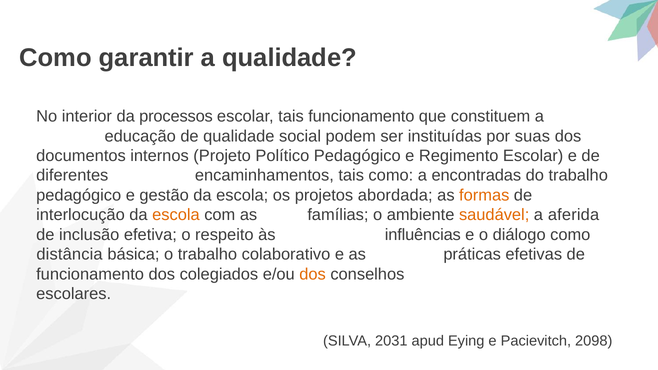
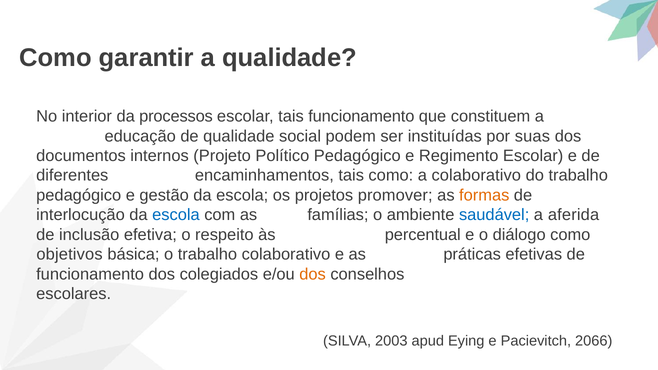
a encontradas: encontradas -> colaborativo
abordada: abordada -> promover
escola at (176, 215) colour: orange -> blue
saudável colour: orange -> blue
influências: influências -> percentual
distância: distância -> objetivos
2031: 2031 -> 2003
2098: 2098 -> 2066
